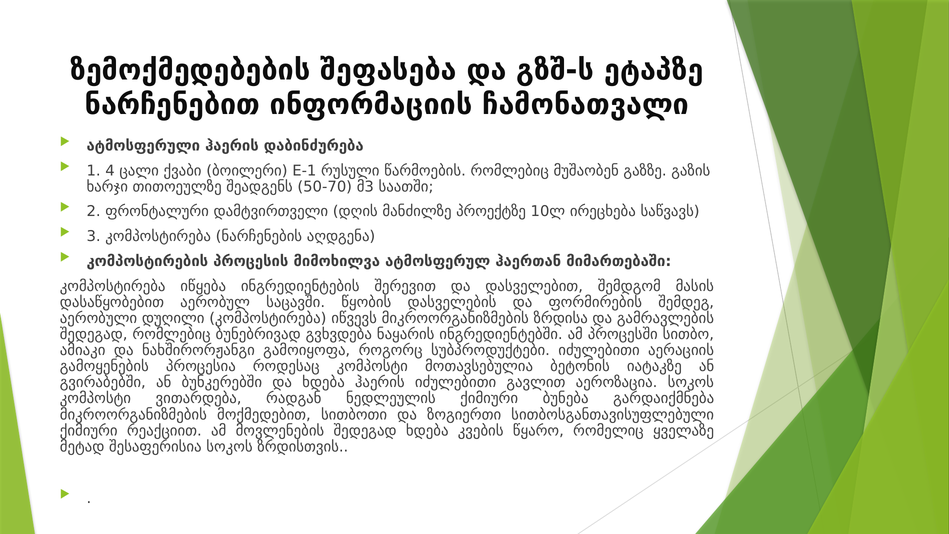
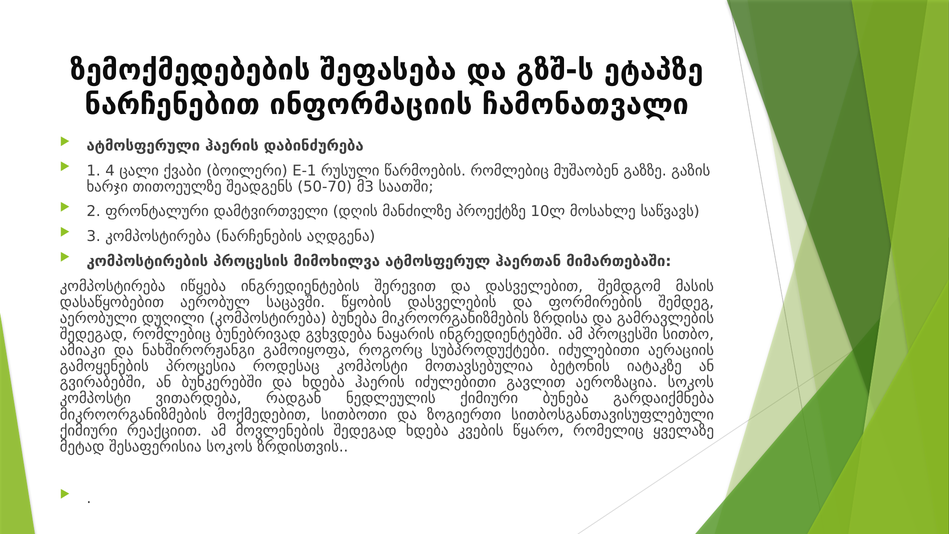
ირეცხება: ირეცხება -> მოსახლე
კომპოსტირება იწვევს: იწვევს -> ბუნება
